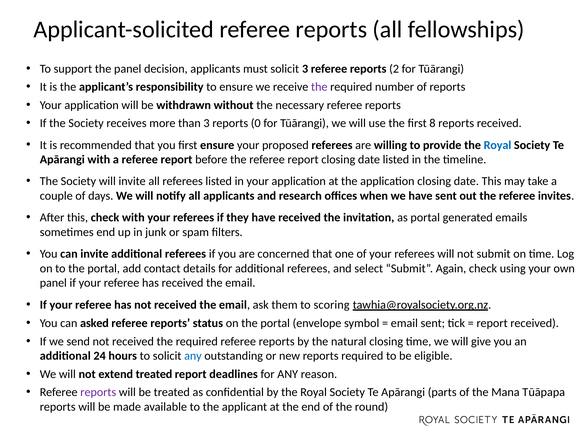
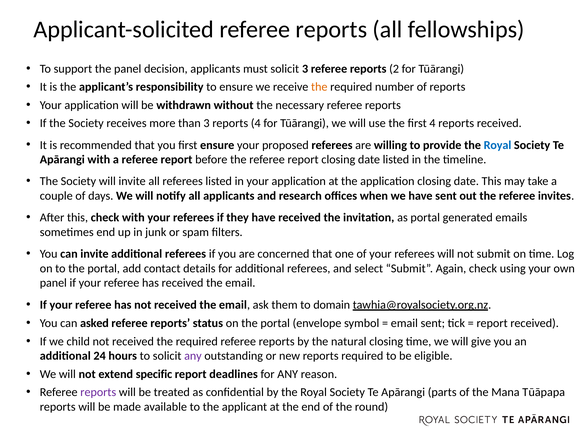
the at (319, 87) colour: purple -> orange
reports 0: 0 -> 4
first 8: 8 -> 4
scoring: scoring -> domain
send: send -> child
any at (193, 356) colour: blue -> purple
extend treated: treated -> specific
